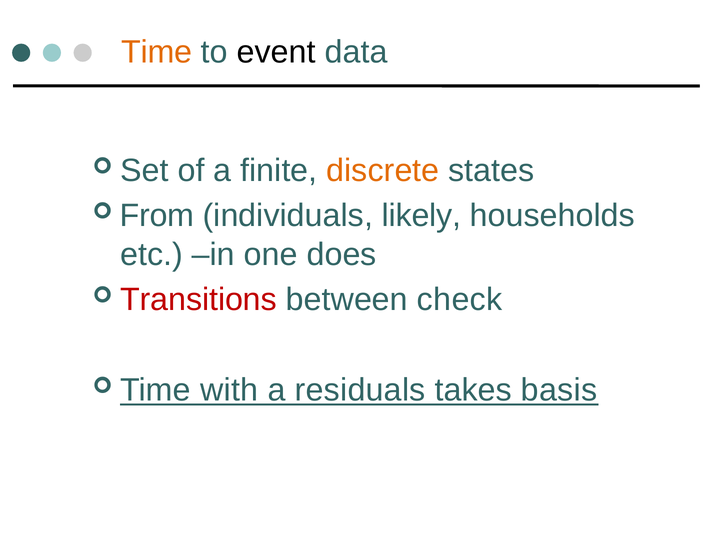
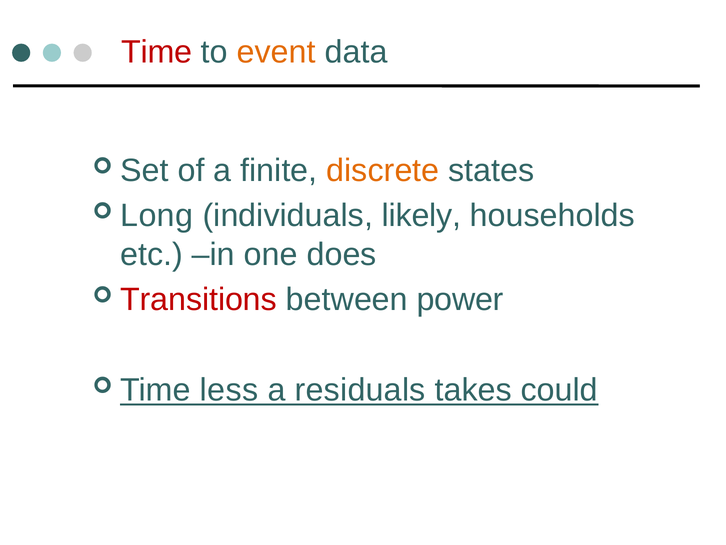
Time at (157, 52) colour: orange -> red
event colour: black -> orange
From: From -> Long
check: check -> power
with: with -> less
basis: basis -> could
